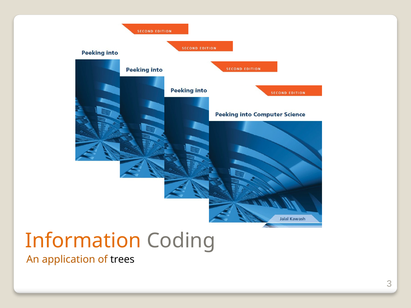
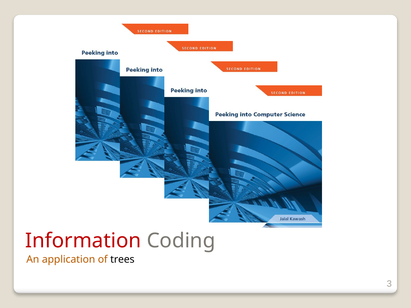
Information colour: orange -> red
